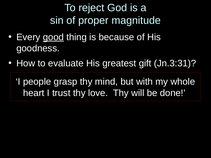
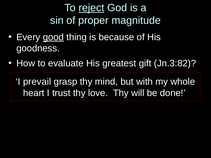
reject underline: none -> present
Jn.3:31: Jn.3:31 -> Jn.3:82
people: people -> prevail
